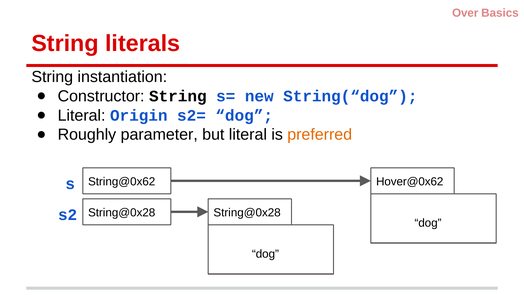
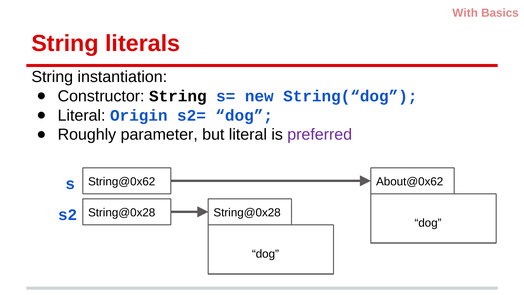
Over: Over -> With
preferred colour: orange -> purple
Hover@0x62: Hover@0x62 -> About@0x62
